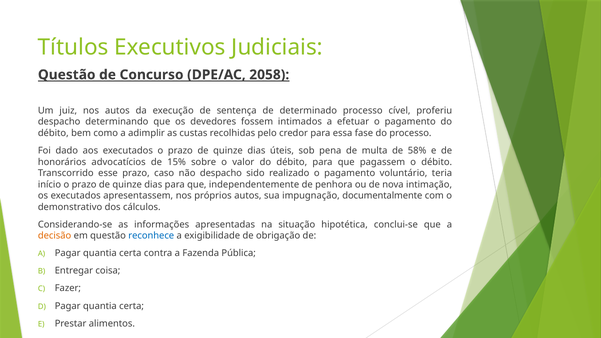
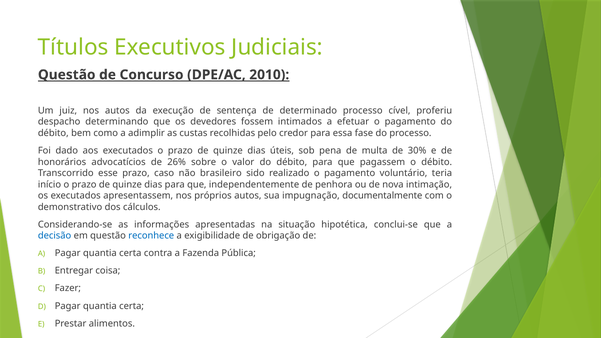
2058: 2058 -> 2010
58%: 58% -> 30%
15%: 15% -> 26%
não despacho: despacho -> brasileiro
decisão colour: orange -> blue
